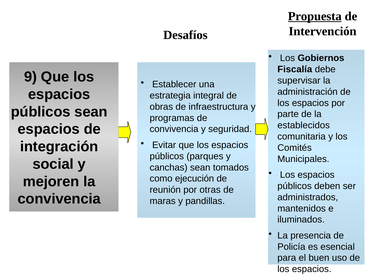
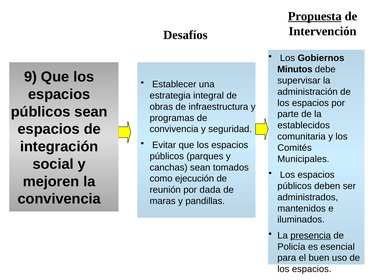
Fiscalía: Fiscalía -> Minutos
otras: otras -> dada
presencia underline: none -> present
